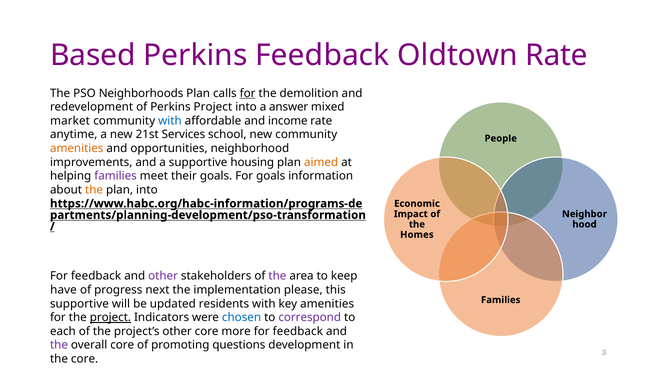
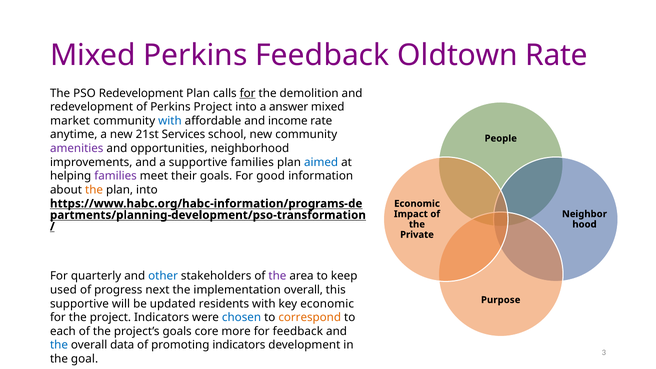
Based at (93, 55): Based -> Mixed
PSO Neighborhoods: Neighborhoods -> Redevelopment
amenities at (77, 148) colour: orange -> purple
supportive housing: housing -> families
aimed colour: orange -> blue
For goals: goals -> good
Homes: Homes -> Private
feedback at (96, 276): feedback -> quarterly
other at (163, 276) colour: purple -> blue
have: have -> used
implementation please: please -> overall
Families at (501, 300): Families -> Purpose
key amenities: amenities -> economic
project at (110, 317) underline: present -> none
correspond colour: purple -> orange
project’s other: other -> goals
the at (59, 345) colour: purple -> blue
overall core: core -> data
promoting questions: questions -> indicators
the core: core -> goal
